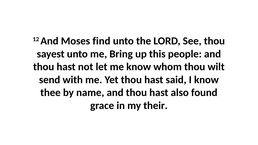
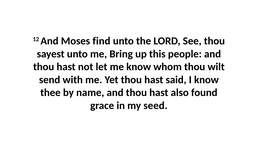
their: their -> seed
